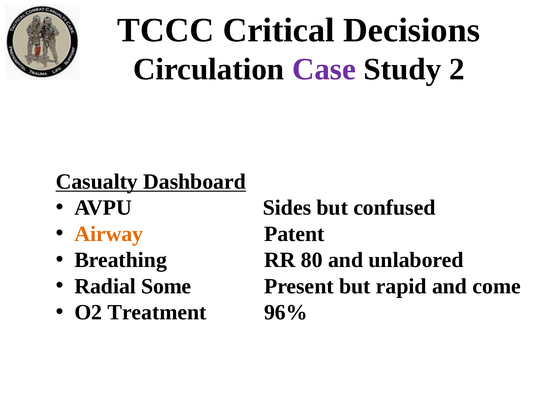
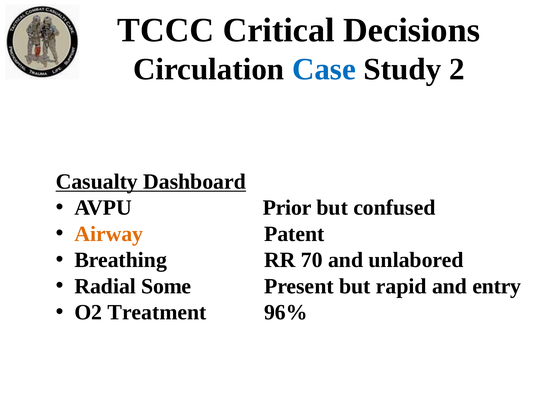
Case colour: purple -> blue
Sides: Sides -> Prior
80: 80 -> 70
come: come -> entry
